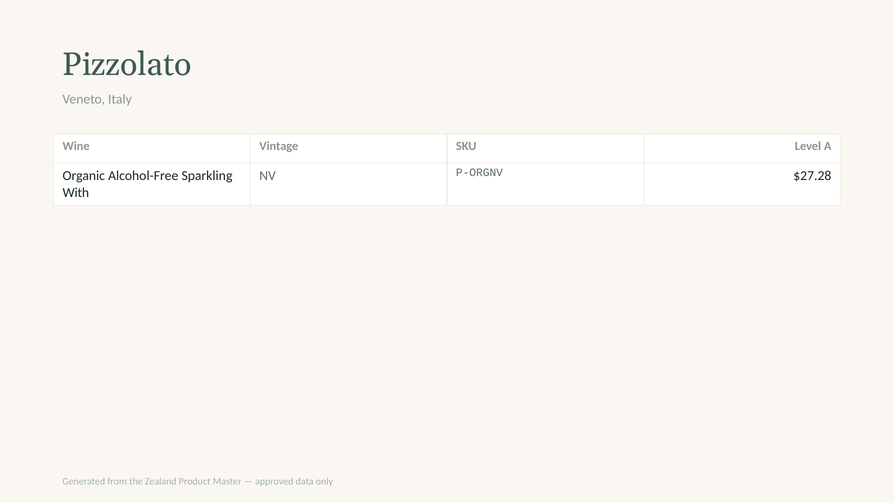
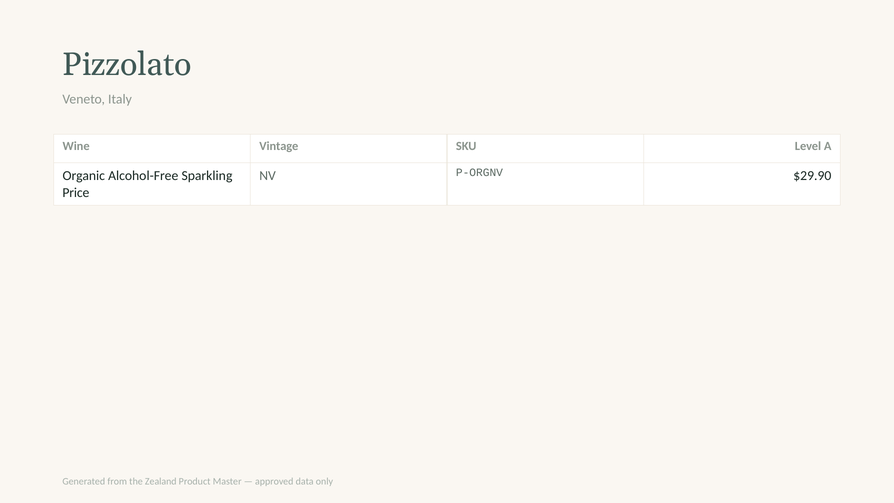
$27.28: $27.28 -> $29.90
With: With -> Price
